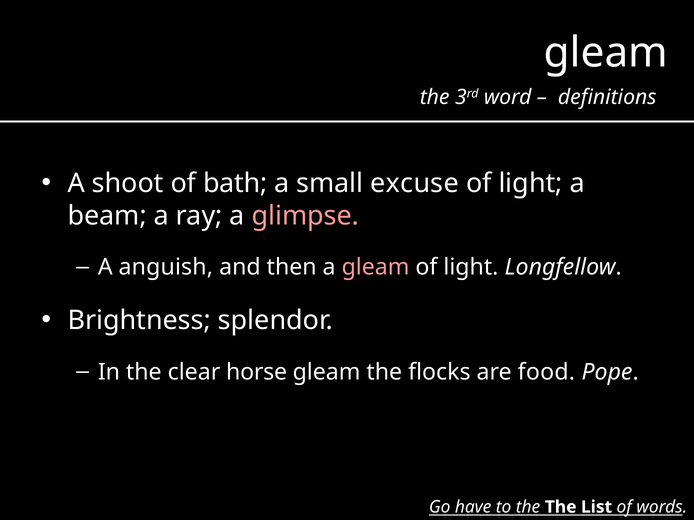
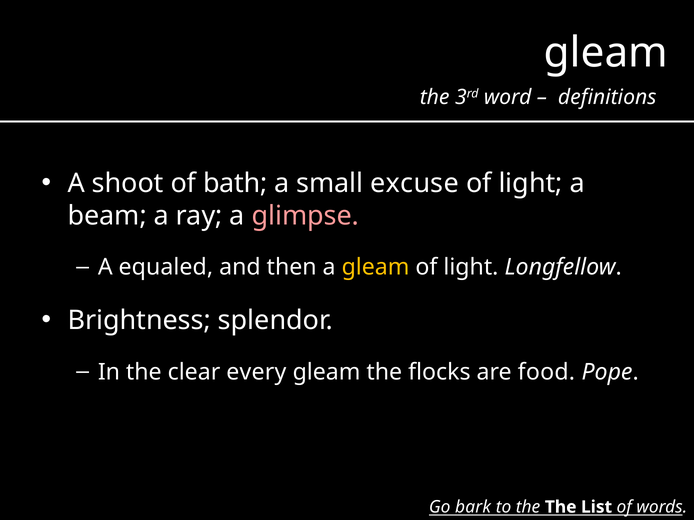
anguish: anguish -> equaled
gleam at (376, 268) colour: pink -> yellow
horse: horse -> every
have: have -> bark
